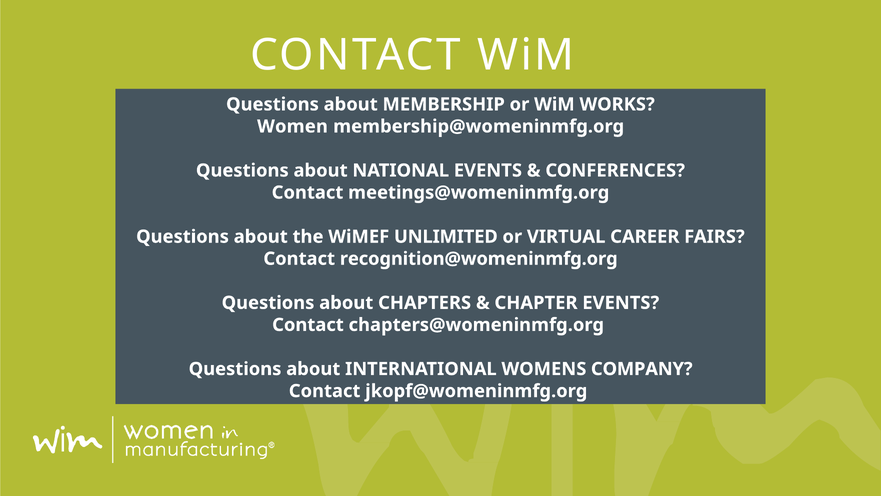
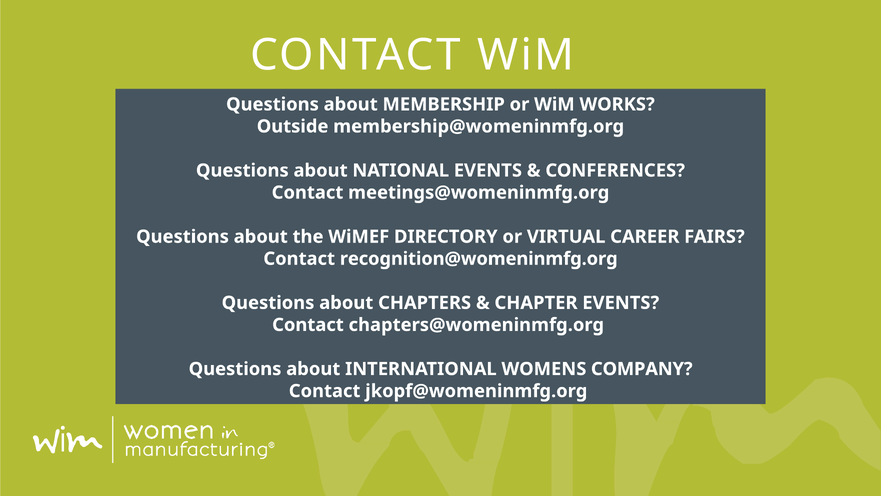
Women: Women -> Outside
UNLIMITED: UNLIMITED -> DIRECTORY
